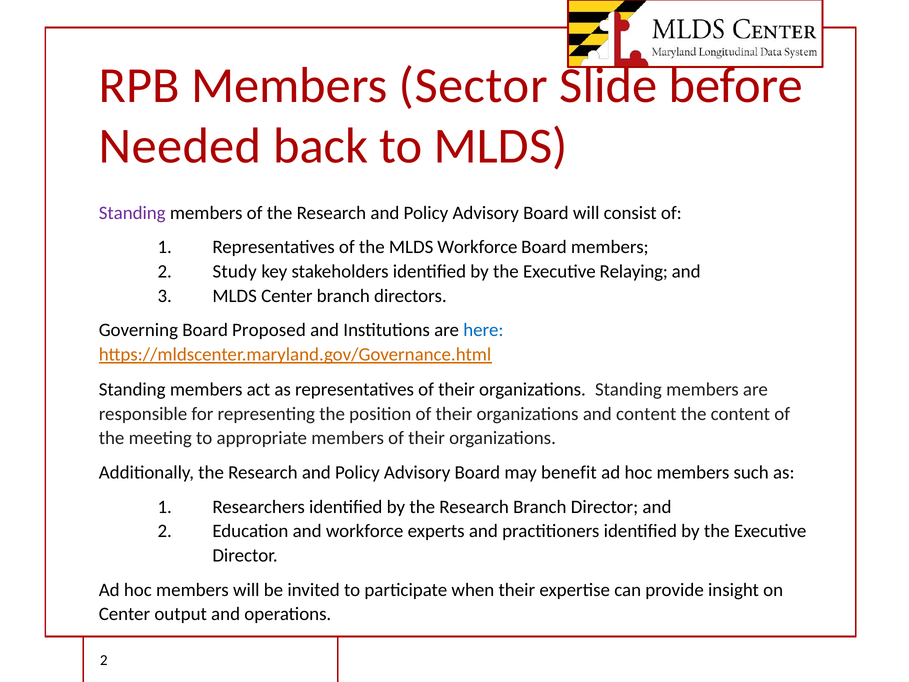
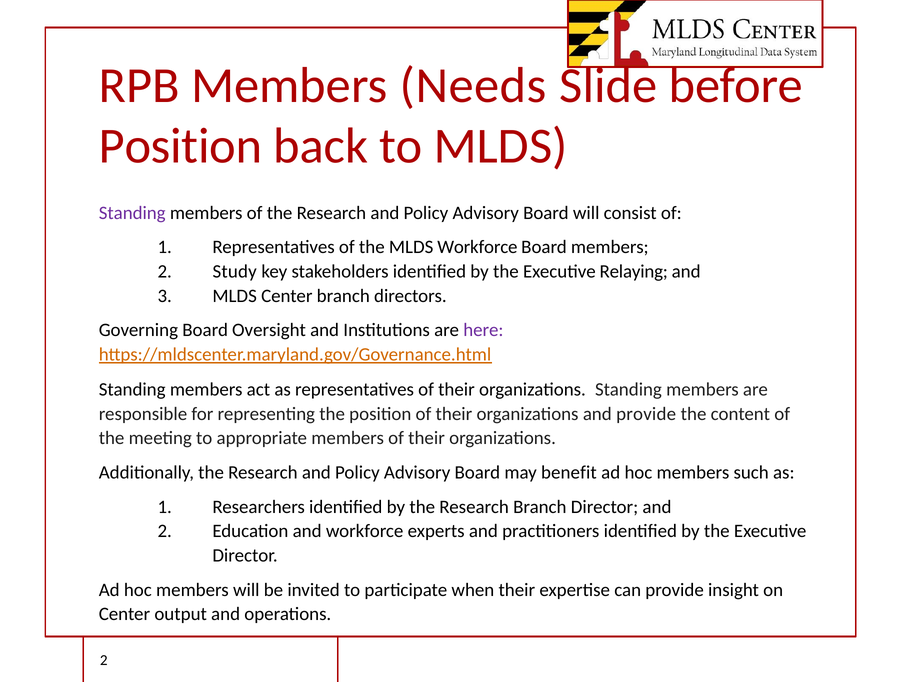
Sector: Sector -> Needs
Needed at (180, 146): Needed -> Position
Proposed: Proposed -> Oversight
here colour: blue -> purple
and content: content -> provide
